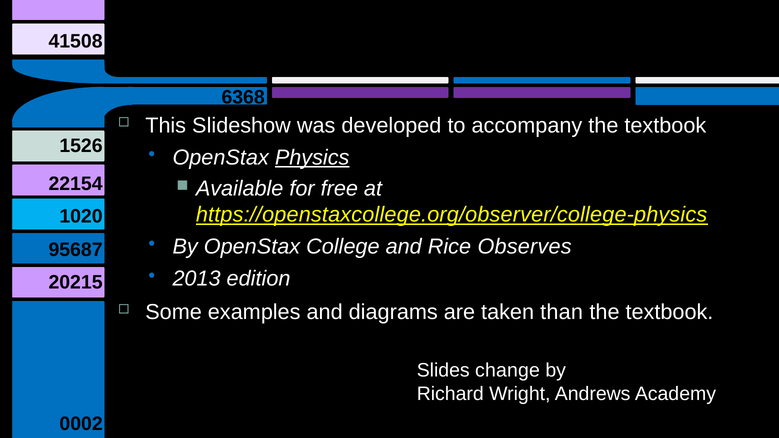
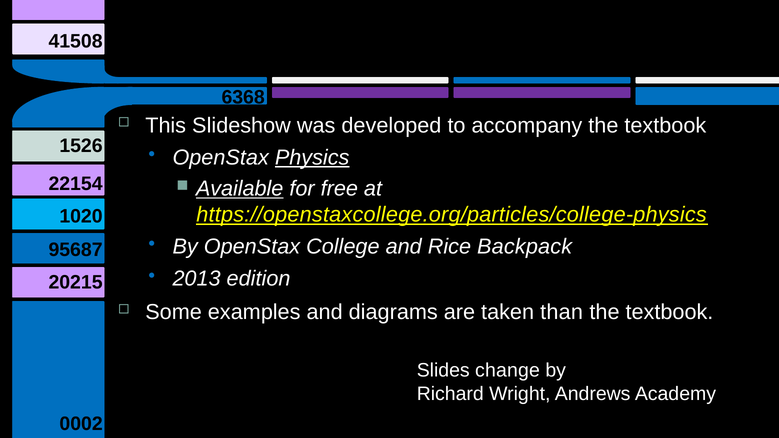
Available underline: none -> present
https://openstaxcollege.org/observer/college-physics: https://openstaxcollege.org/observer/college-physics -> https://openstaxcollege.org/particles/college-physics
Observes: Observes -> Backpack
